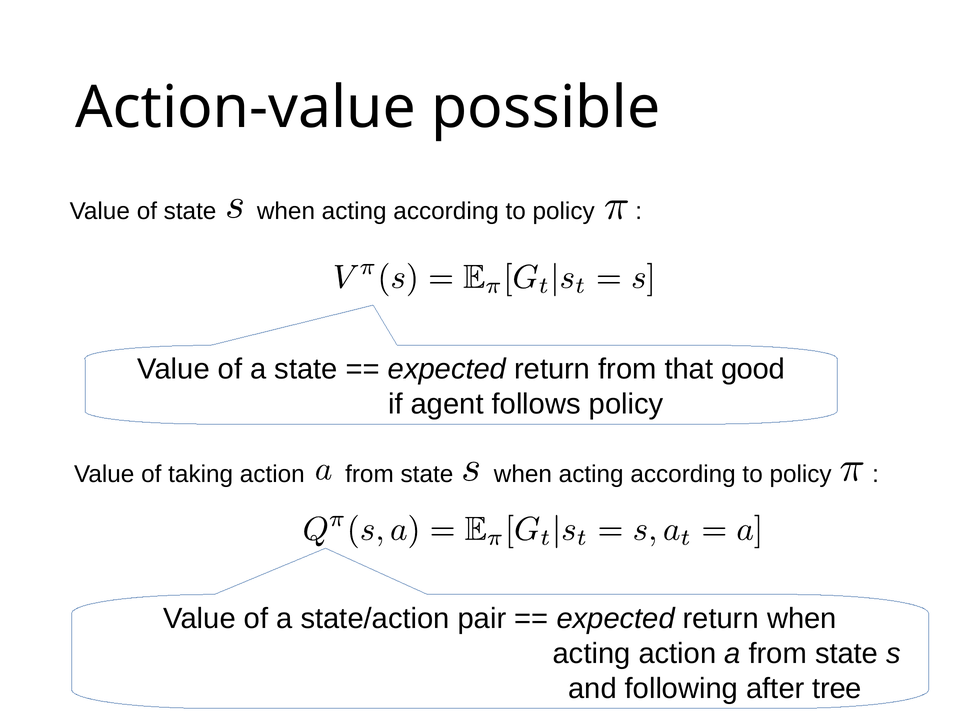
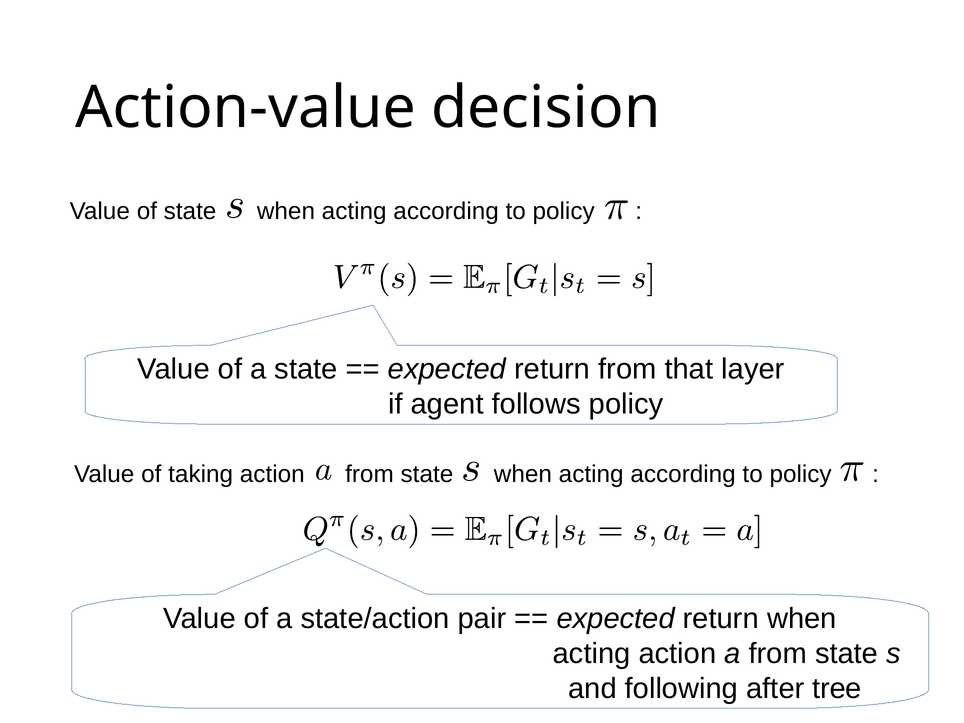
possible: possible -> decision
good: good -> layer
